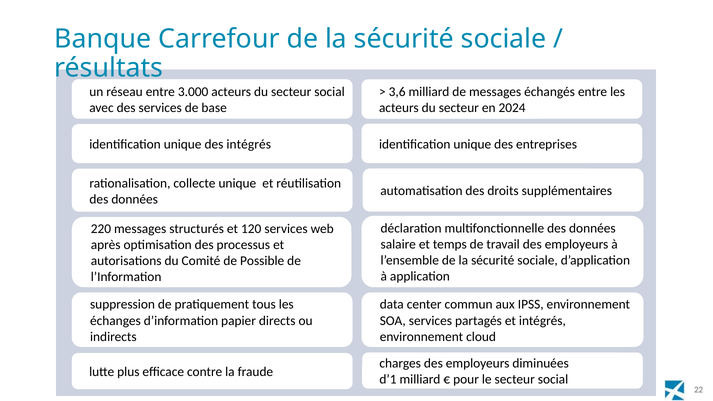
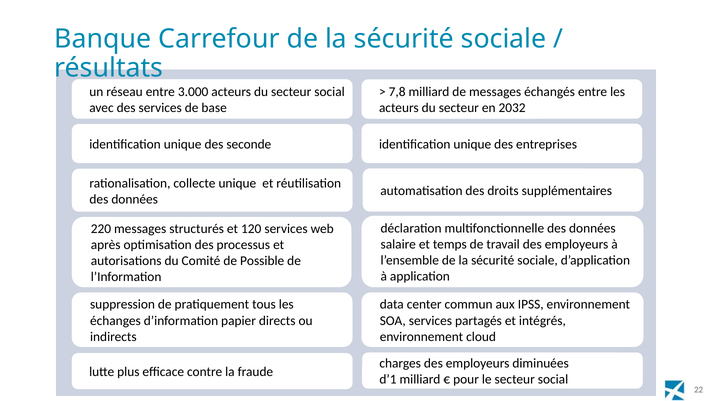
3,6: 3,6 -> 7,8
2024: 2024 -> 2032
des intégrés: intégrés -> seconde
